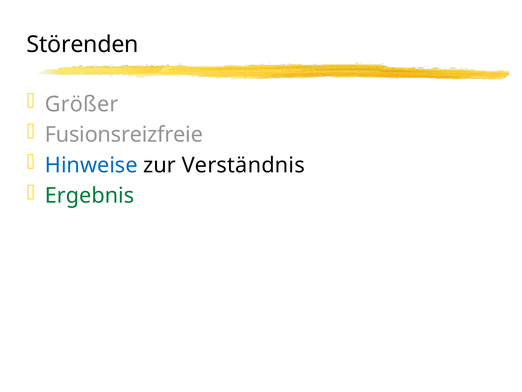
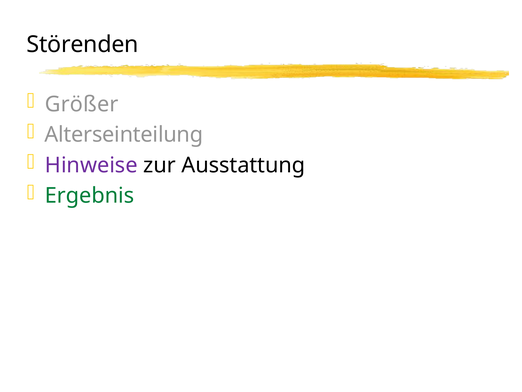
Fusionsreizfreie: Fusionsreizfreie -> Alterseinteilung
Hinweise colour: blue -> purple
Verständnis: Verständnis -> Ausstattung
